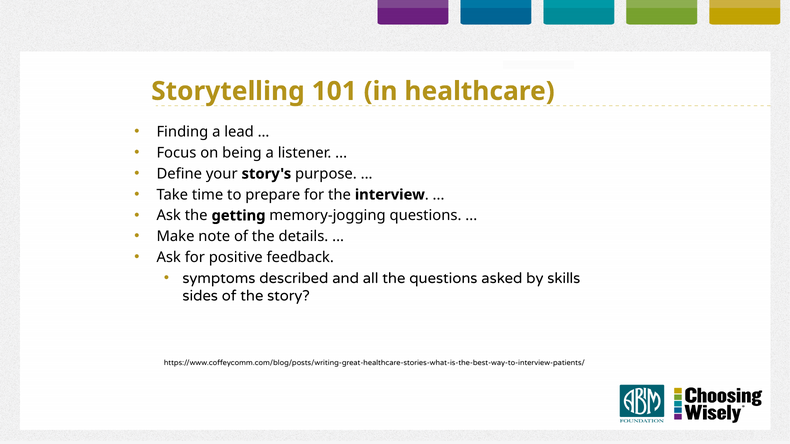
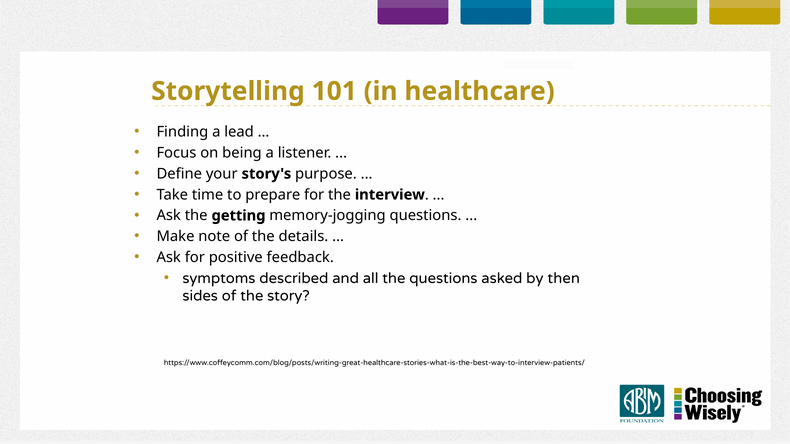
skills: skills -> then
